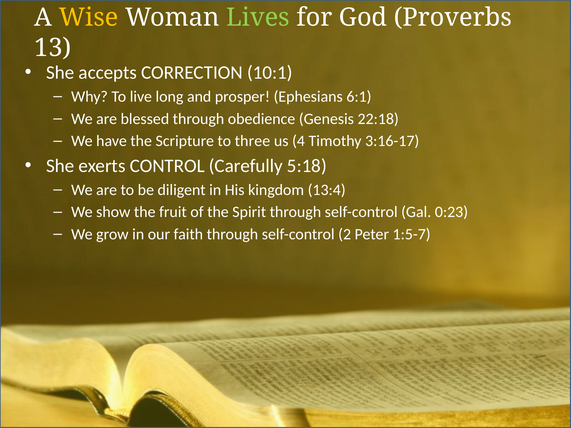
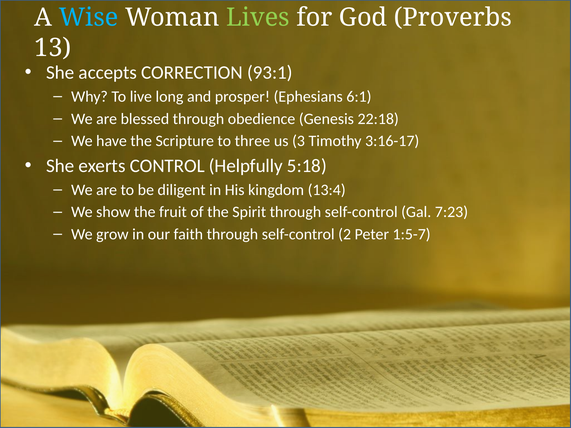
Wise colour: yellow -> light blue
10:1: 10:1 -> 93:1
4: 4 -> 3
Carefully: Carefully -> Helpfully
0:23: 0:23 -> 7:23
